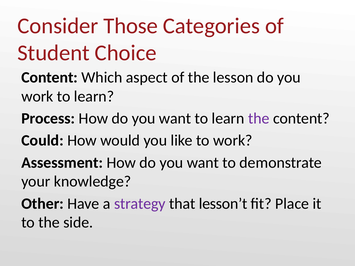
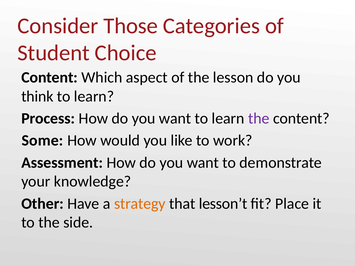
work at (37, 96): work -> think
Could: Could -> Some
strategy colour: purple -> orange
